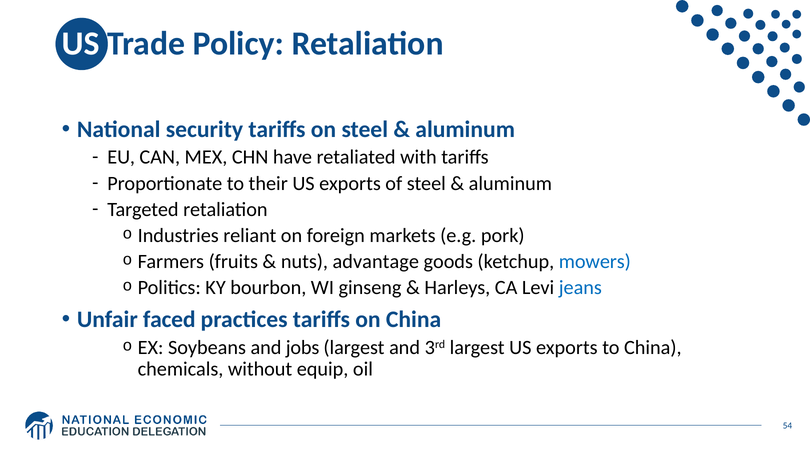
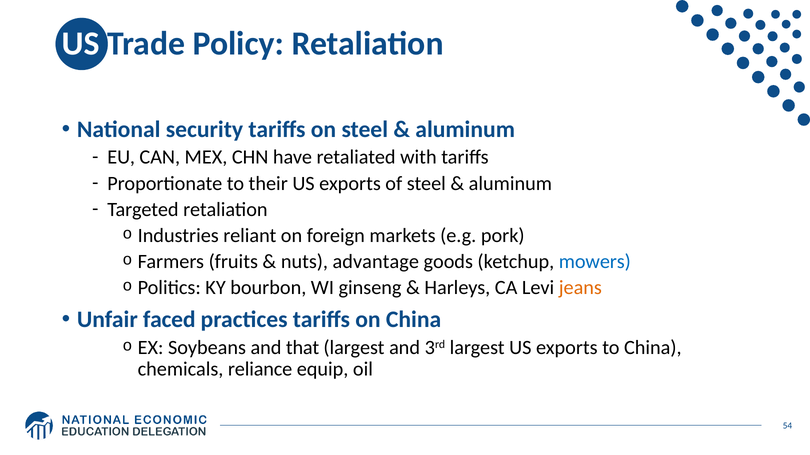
jeans colour: blue -> orange
jobs: jobs -> that
without: without -> reliance
